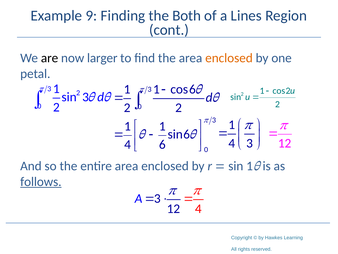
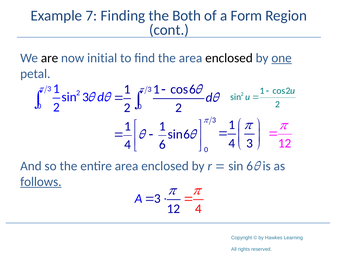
9: 9 -> 7
Lines: Lines -> Form
larger: larger -> initial
enclosed at (229, 58) colour: orange -> black
one underline: none -> present
sin 1: 1 -> 6
